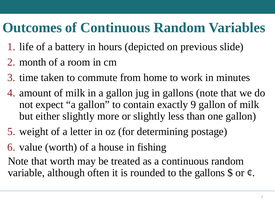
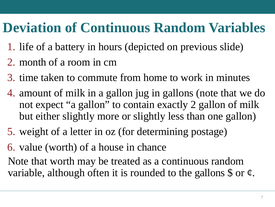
Outcomes: Outcomes -> Deviation
exactly 9: 9 -> 2
fishing: fishing -> chance
